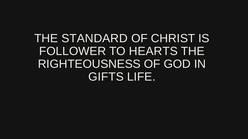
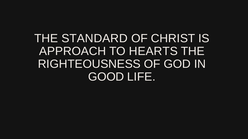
FOLLOWER: FOLLOWER -> APPROACH
GIFTS: GIFTS -> GOOD
